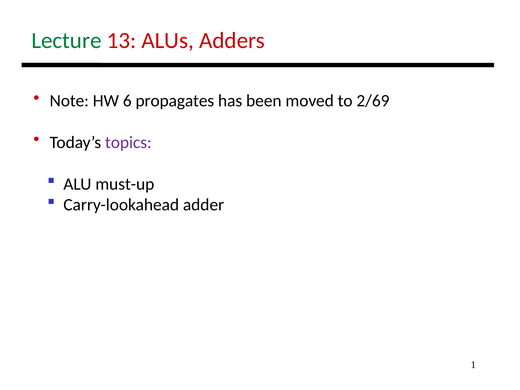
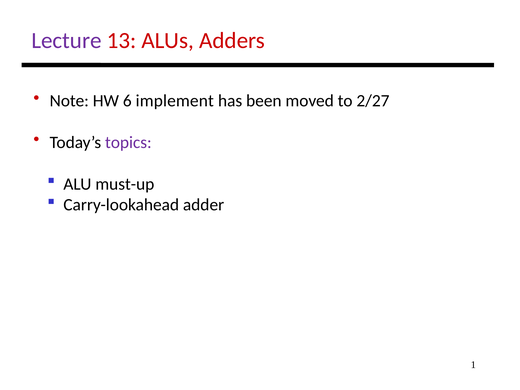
Lecture colour: green -> purple
propagates: propagates -> implement
2/69: 2/69 -> 2/27
